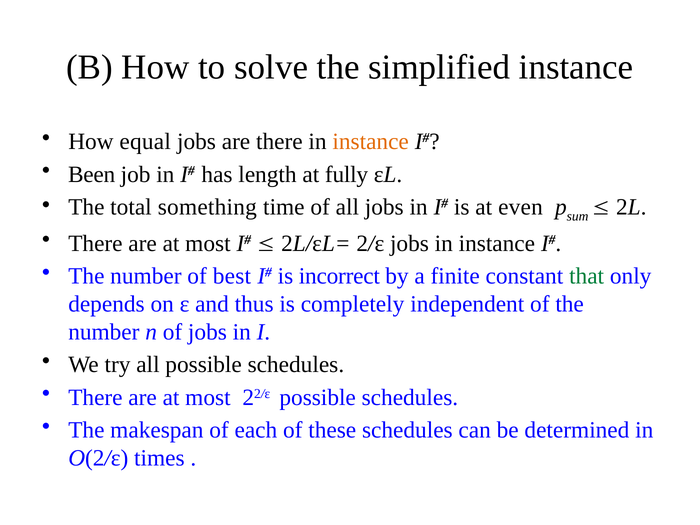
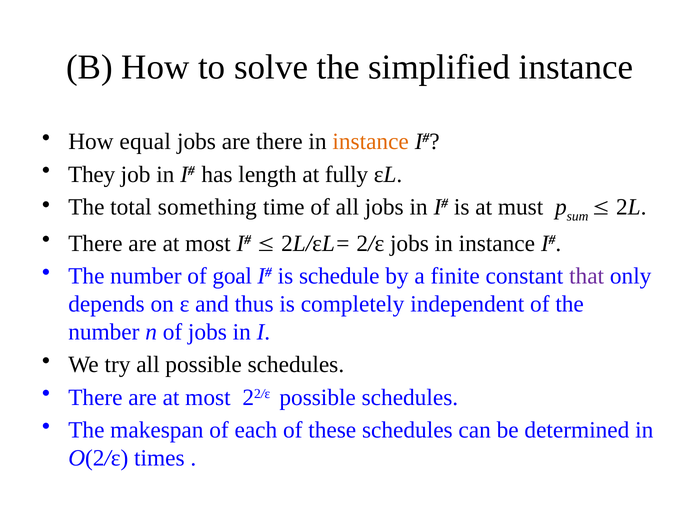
Been: Been -> They
even: even -> must
best: best -> goal
incorrect: incorrect -> schedule
that colour: green -> purple
